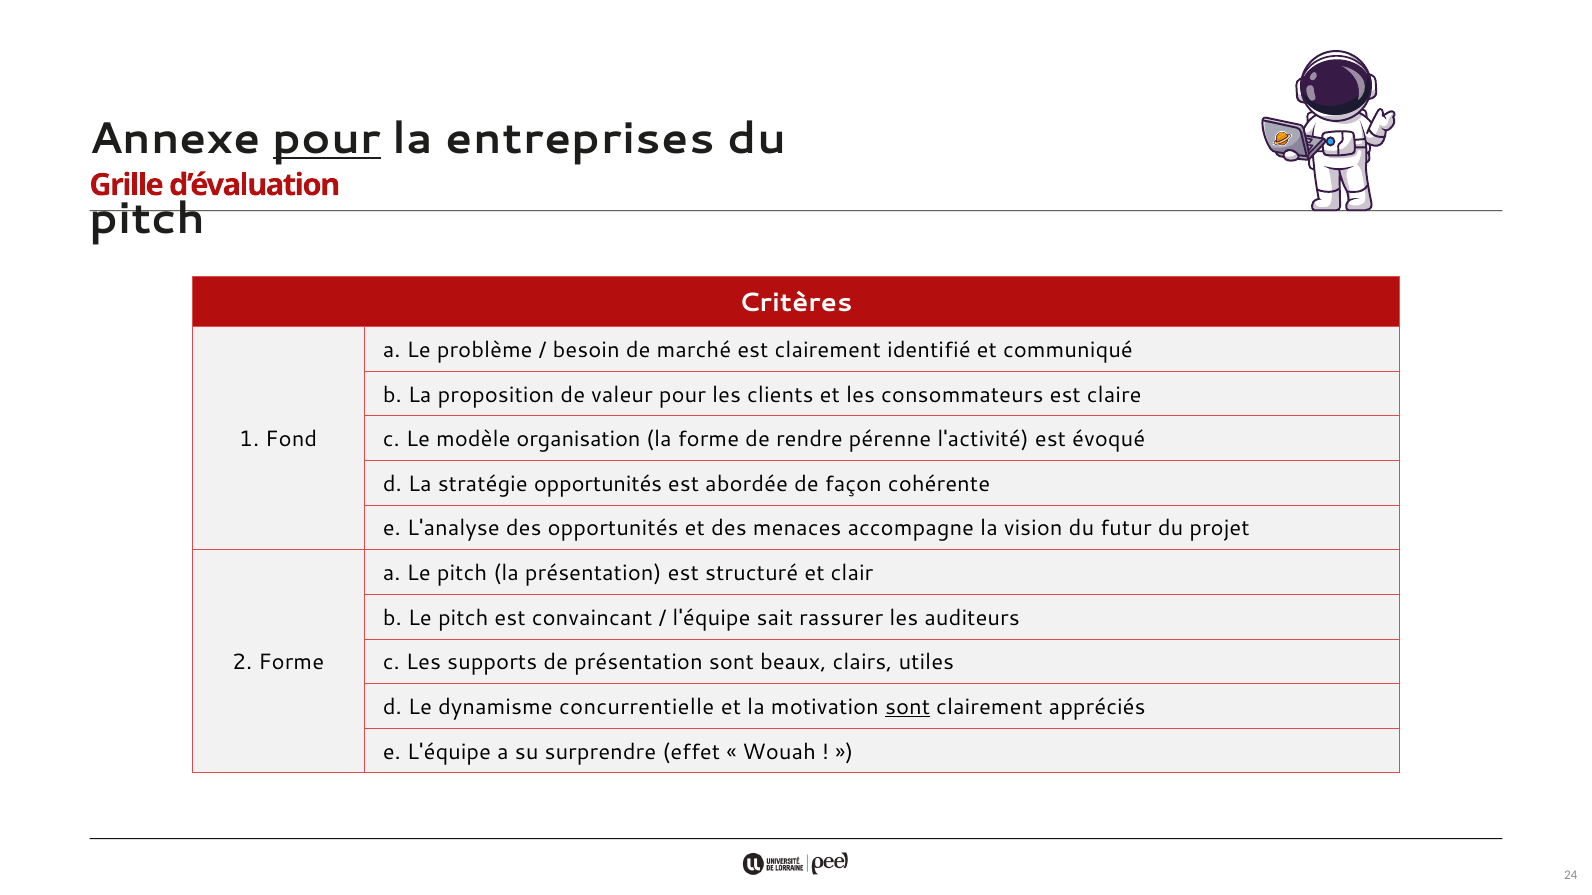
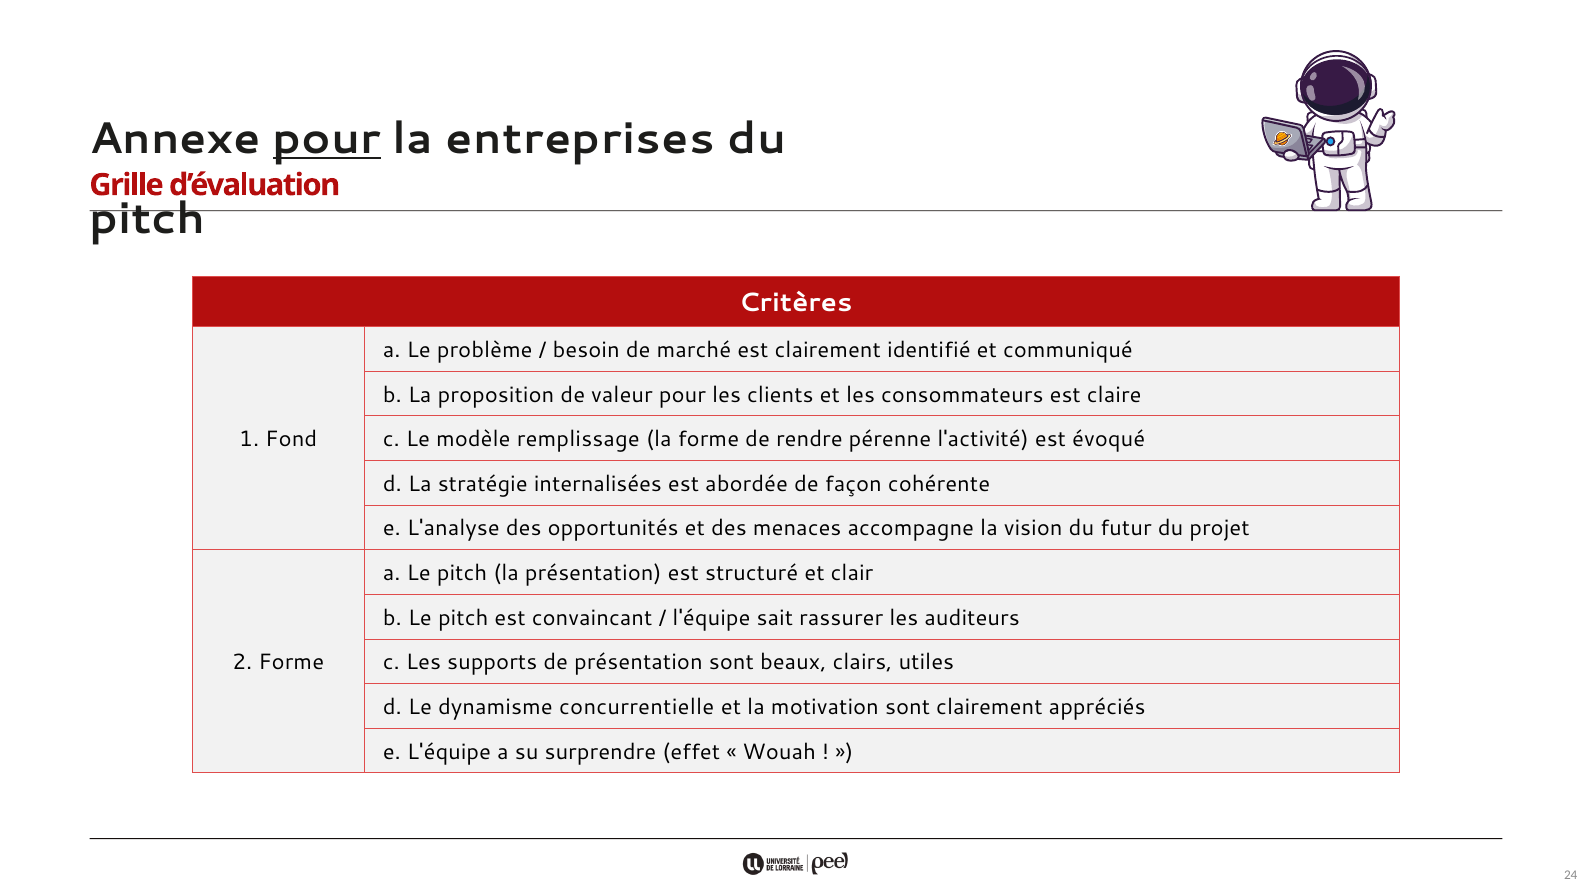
organisation: organisation -> remplissage
stratégie opportunités: opportunités -> internalisées
sont at (908, 708) underline: present -> none
